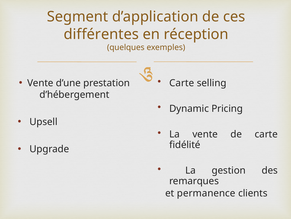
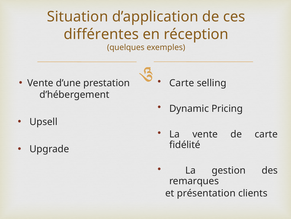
Segment: Segment -> Situation
permanence: permanence -> présentation
